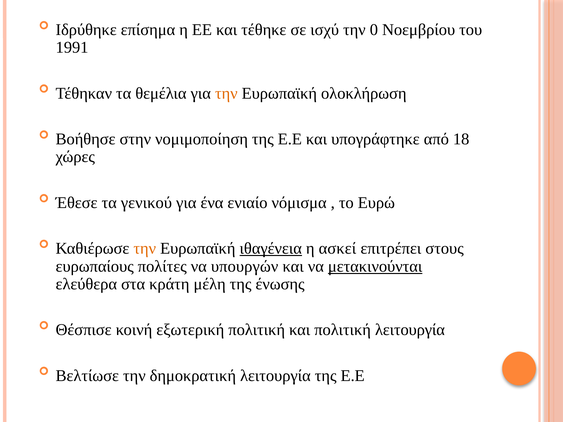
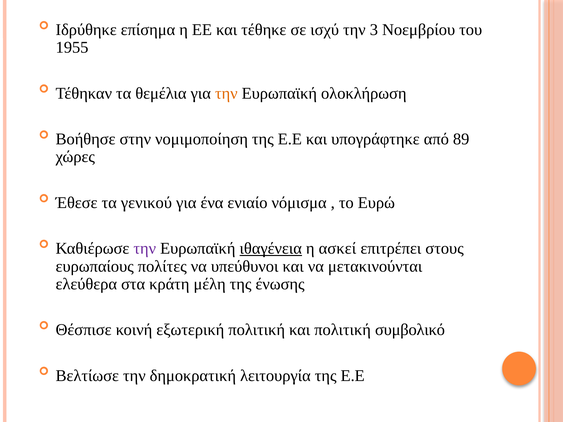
0: 0 -> 3
1991: 1991 -> 1955
18: 18 -> 89
την at (145, 249) colour: orange -> purple
υπουργών: υπουργών -> υπεύθυνοι
μετακινούνται underline: present -> none
πολιτική λειτουργία: λειτουργία -> συμβολικό
